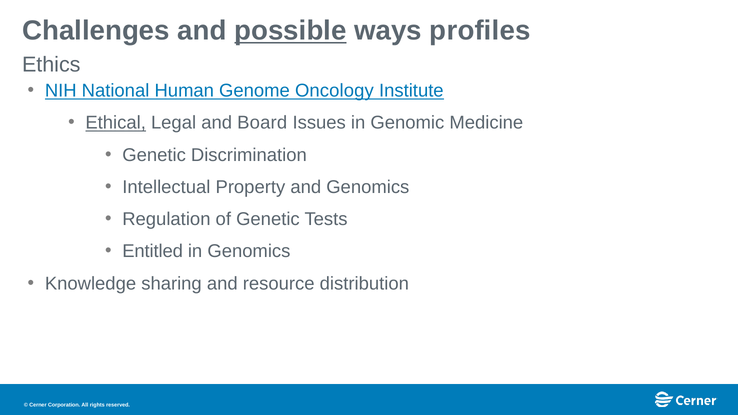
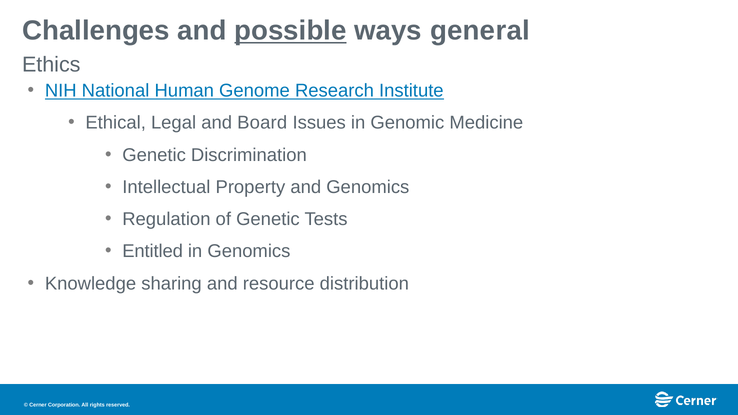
profiles: profiles -> general
Oncology: Oncology -> Research
Ethical underline: present -> none
